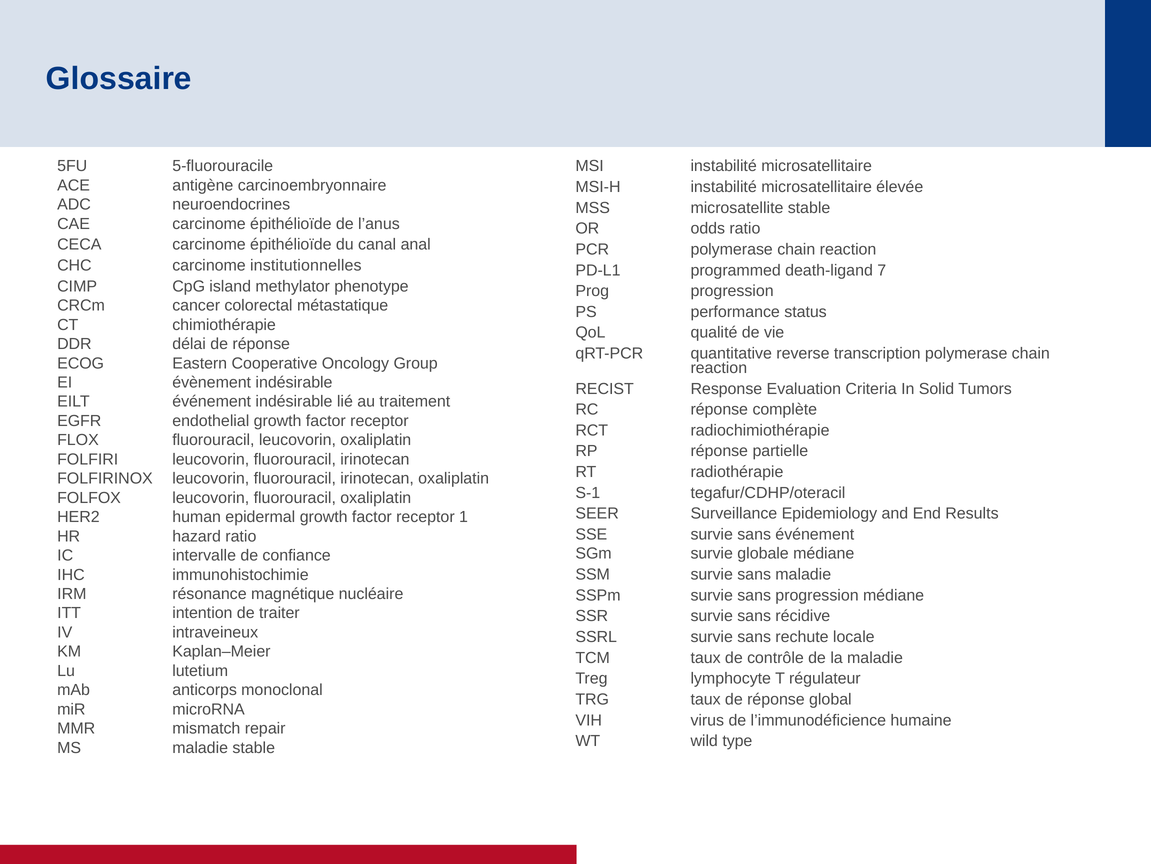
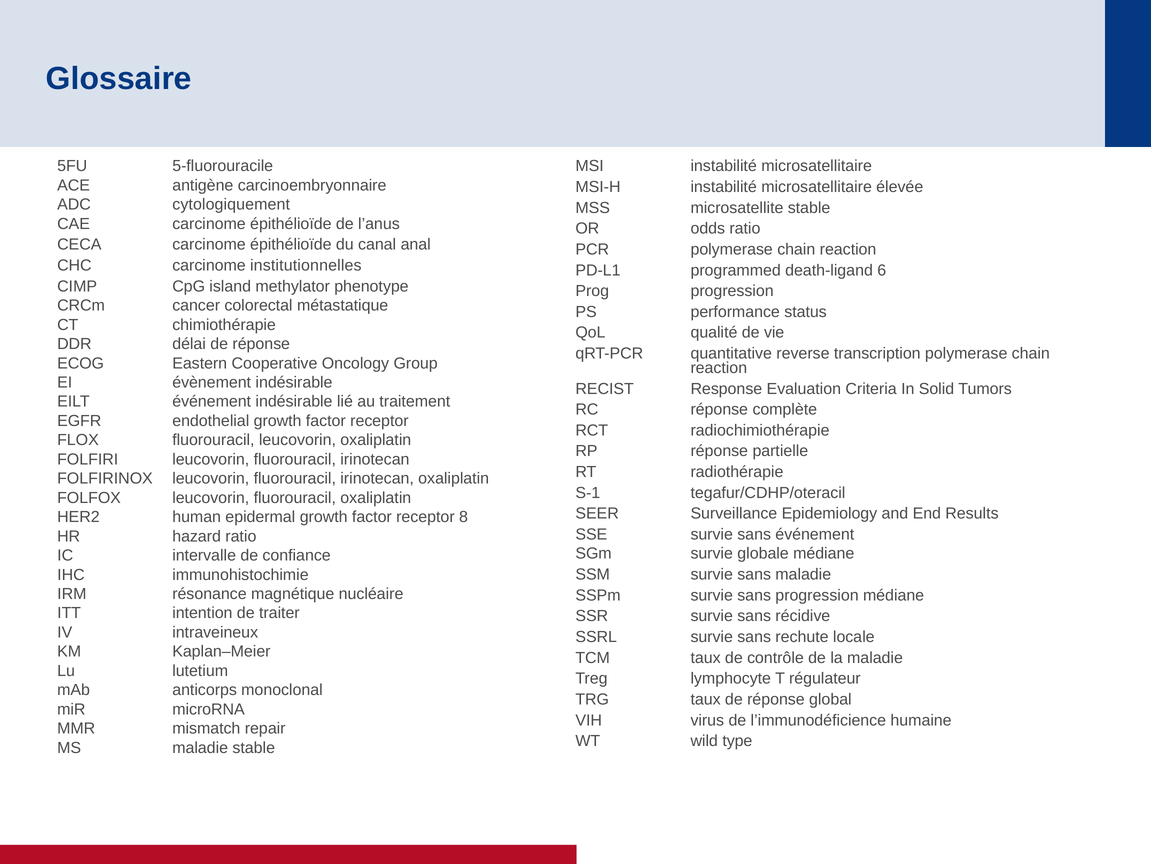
neuroendocrines: neuroendocrines -> cytologiquement
7: 7 -> 6
1: 1 -> 8
